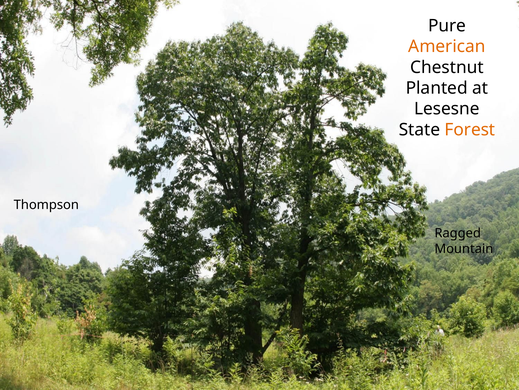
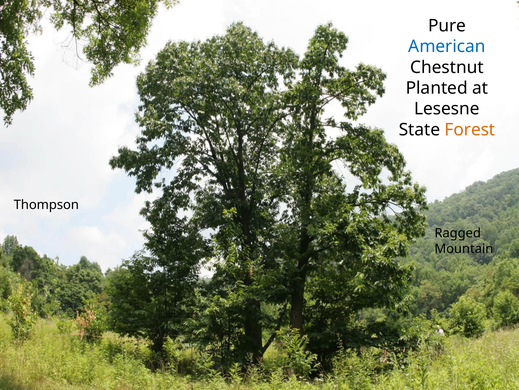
American colour: orange -> blue
